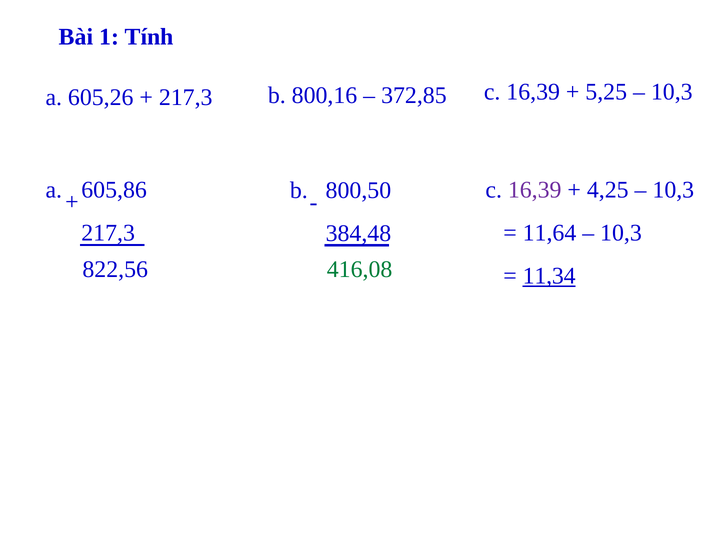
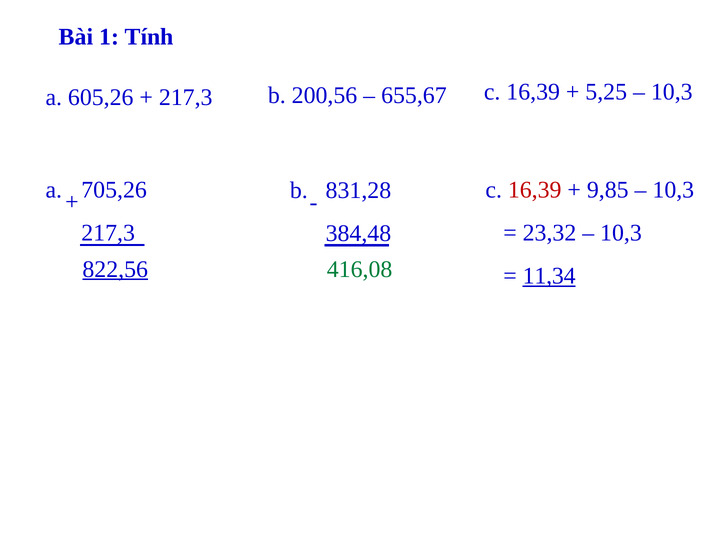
800,16: 800,16 -> 200,56
372,85: 372,85 -> 655,67
605,86: 605,86 -> 705,26
16,39 at (535, 190) colour: purple -> red
4,25: 4,25 -> 9,85
800,50: 800,50 -> 831,28
11,64: 11,64 -> 23,32
822,56 underline: none -> present
